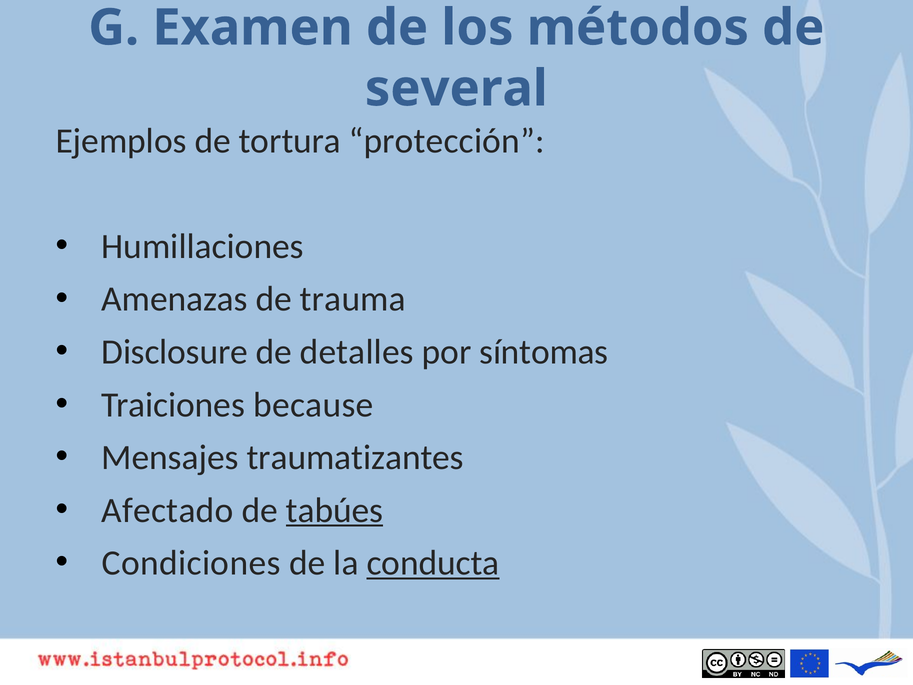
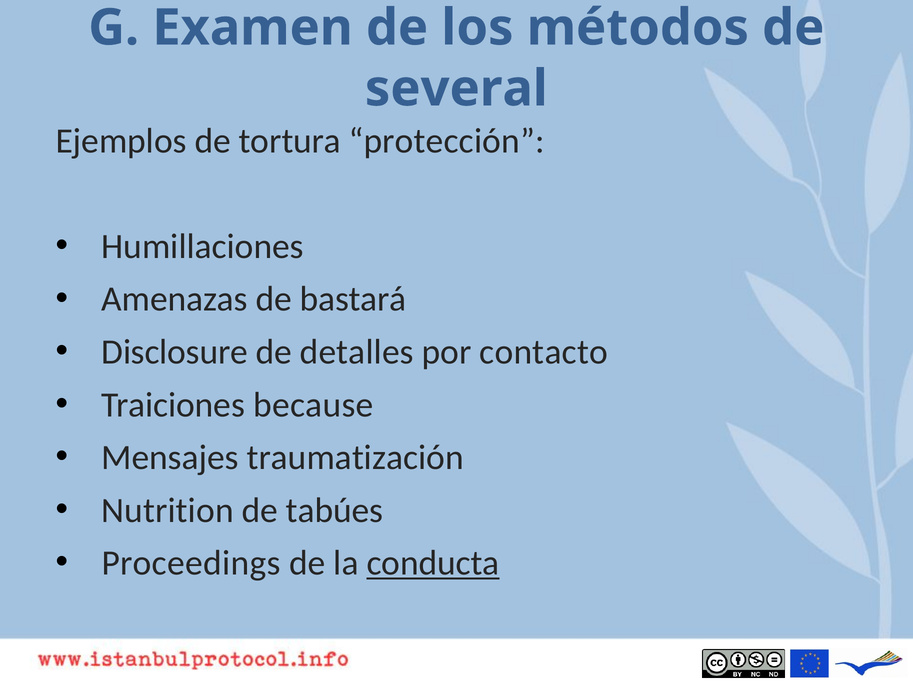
trauma: trauma -> bastará
síntomas: síntomas -> contacto
traumatizantes: traumatizantes -> traumatización
Afectado: Afectado -> Nutrition
tabúes underline: present -> none
Condiciones: Condiciones -> Proceedings
